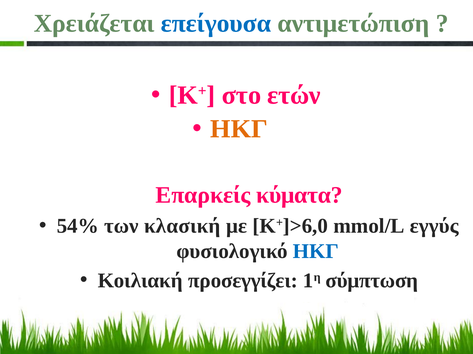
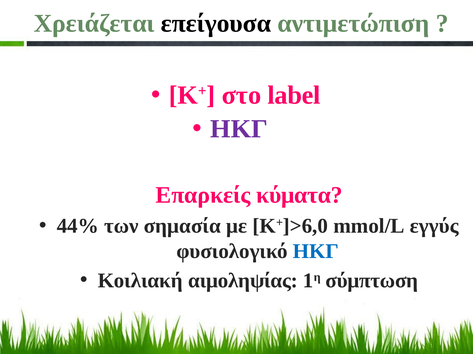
επείγουσα colour: blue -> black
ετών: ετών -> label
ΗΚΓ at (239, 129) colour: orange -> purple
54%: 54% -> 44%
κλασική: κλασική -> σημασία
προσεγγίζει: προσεγγίζει -> αιμοληψίας
